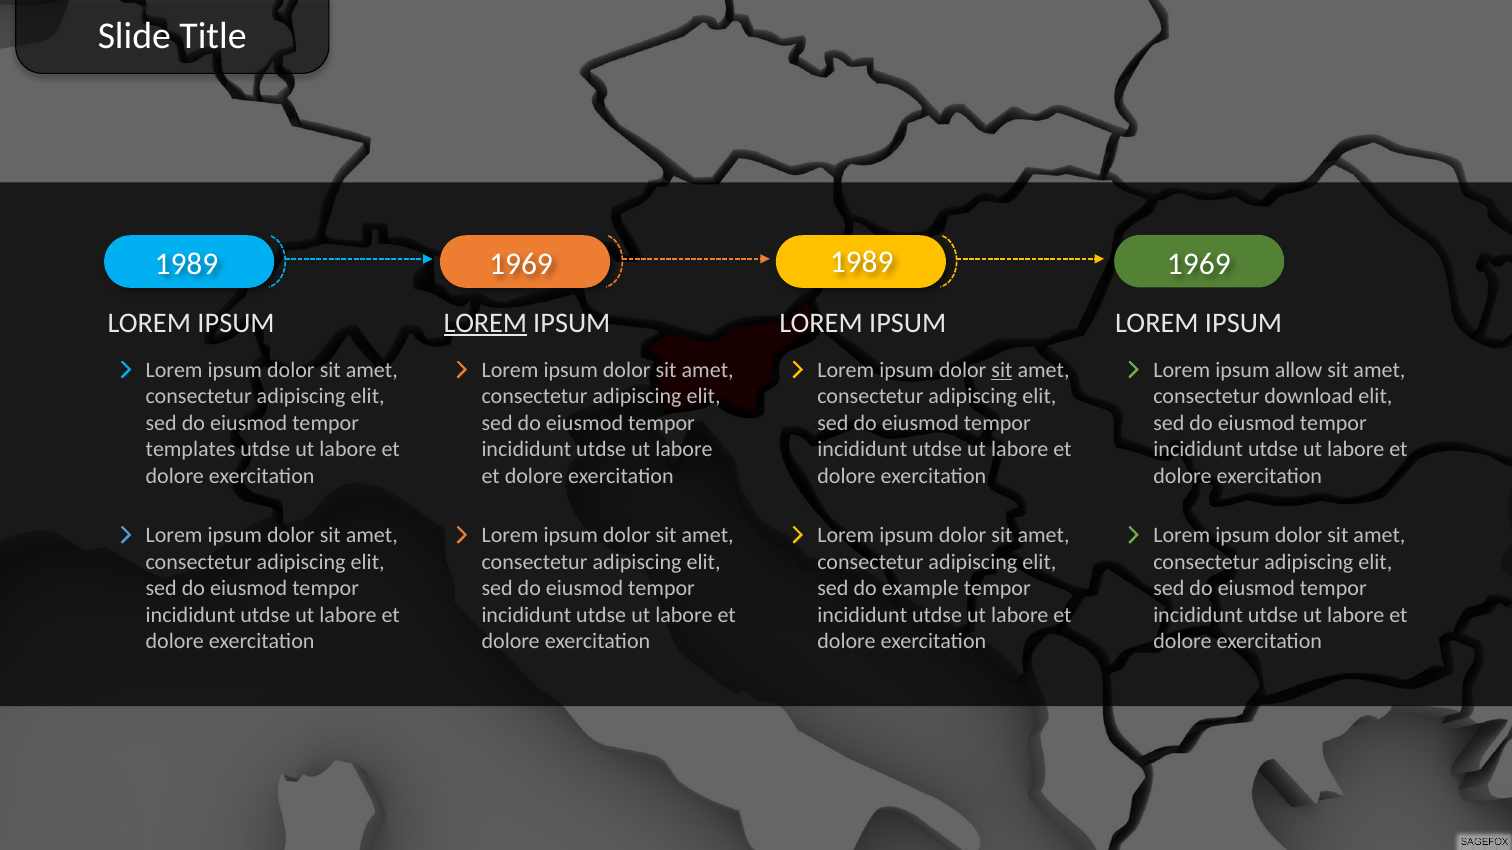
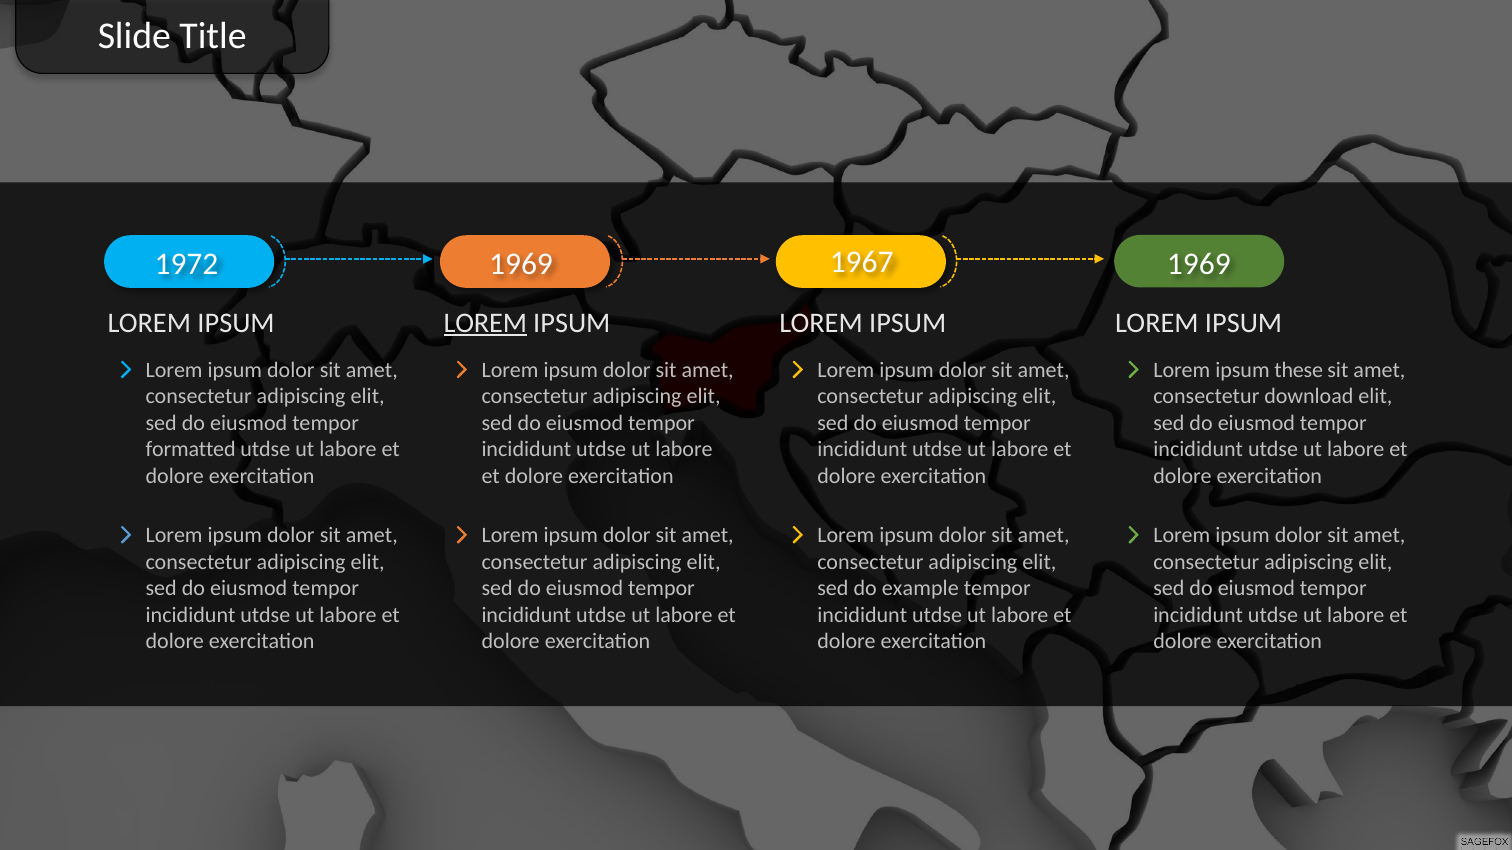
1989 at (186, 264): 1989 -> 1972
1969 1989: 1989 -> 1967
sit at (1002, 370) underline: present -> none
allow: allow -> these
templates: templates -> formatted
